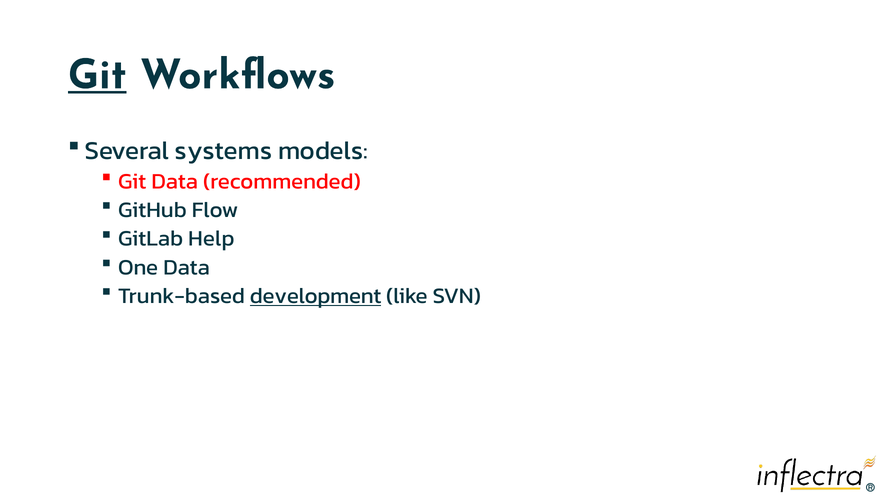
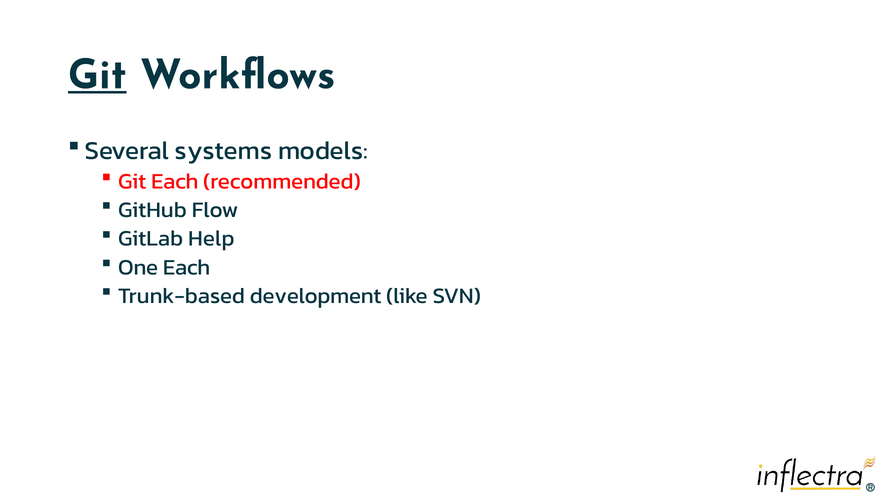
Git Data: Data -> Each
One Data: Data -> Each
development underline: present -> none
